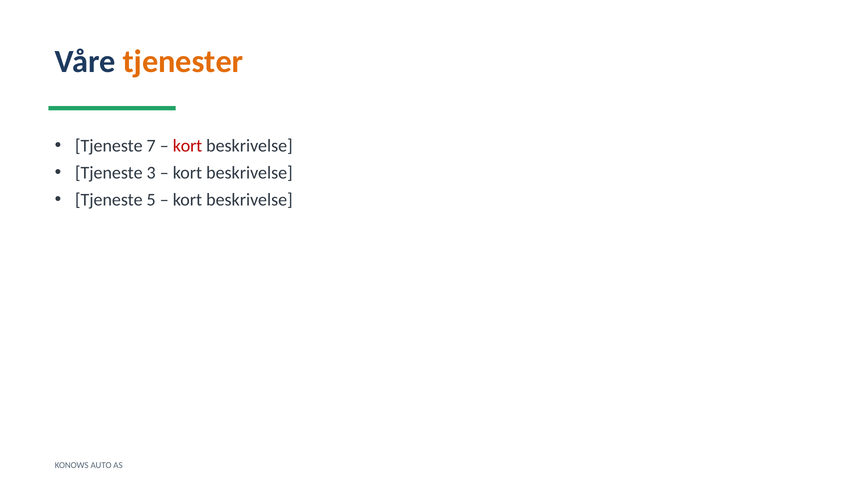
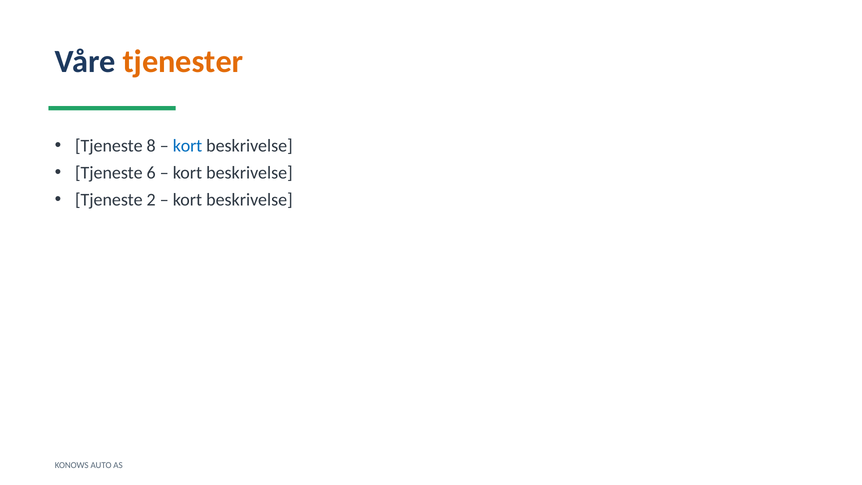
7: 7 -> 8
kort at (188, 146) colour: red -> blue
3: 3 -> 6
5: 5 -> 2
